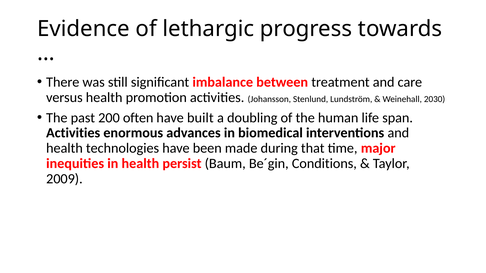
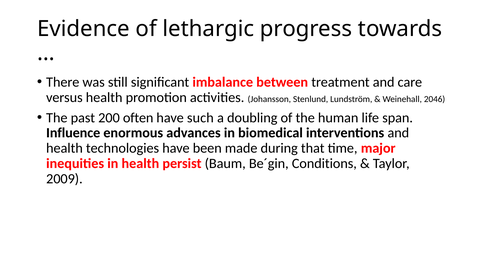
2030: 2030 -> 2046
built: built -> such
Activities at (73, 133): Activities -> Influence
